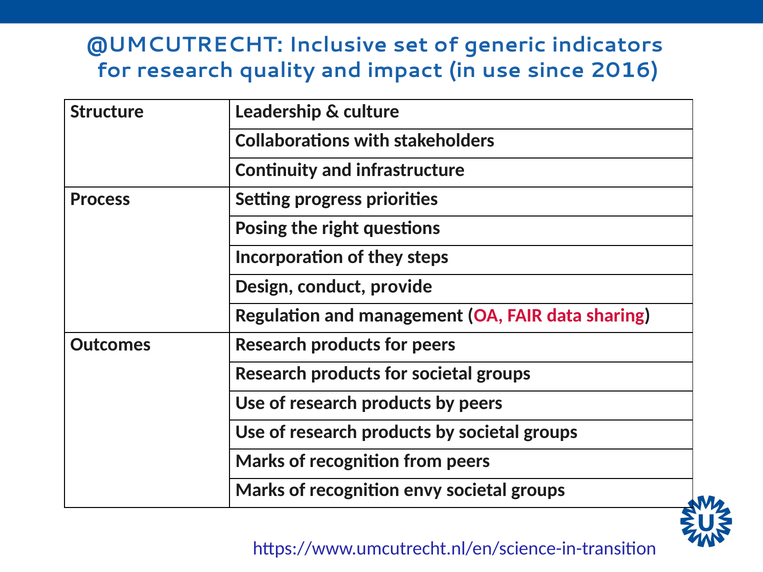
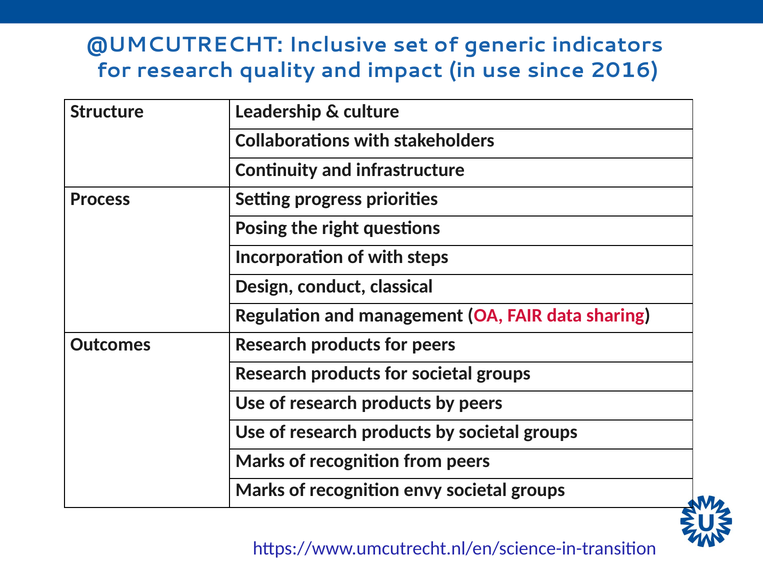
of they: they -> with
provide: provide -> classical
